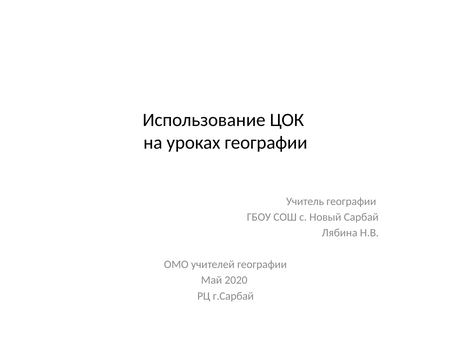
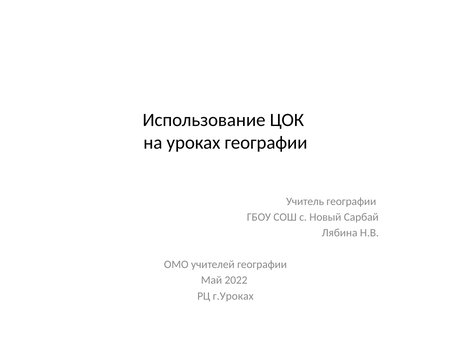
2020: 2020 -> 2022
г.Сарбай: г.Сарбай -> г.Уроках
